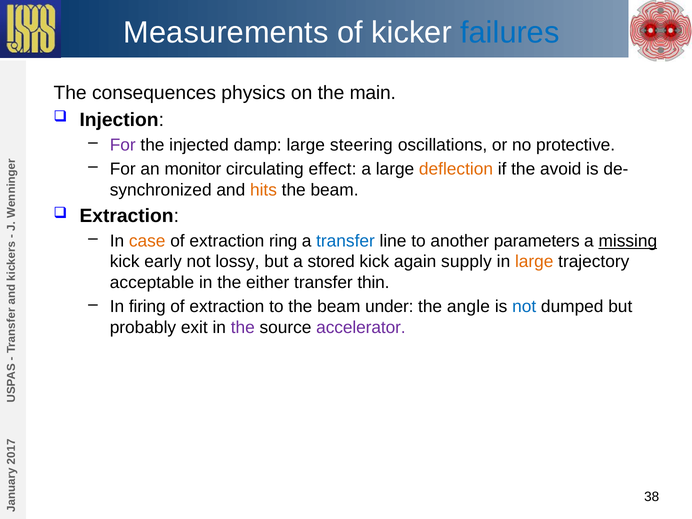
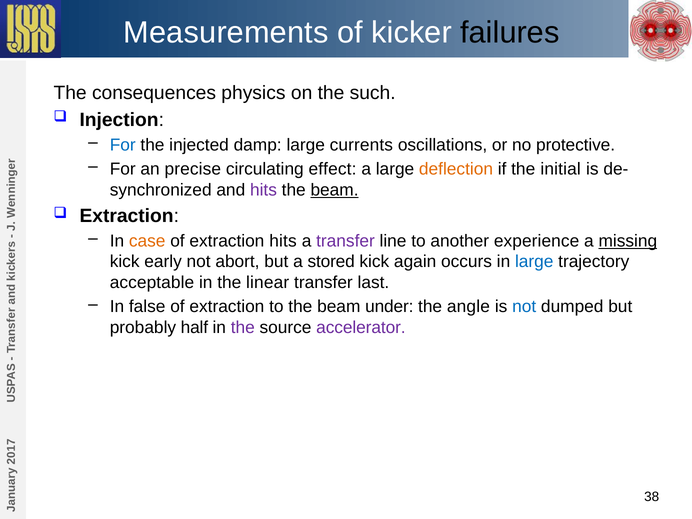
failures colour: blue -> black
main: main -> such
For at (123, 145) colour: purple -> blue
steering: steering -> currents
monitor: monitor -> precise
avoid: avoid -> initial
hits at (263, 190) colour: orange -> purple
beam at (335, 190) underline: none -> present
extraction ring: ring -> hits
transfer at (345, 241) colour: blue -> purple
parameters: parameters -> experience
lossy: lossy -> abort
supply: supply -> occurs
large at (534, 262) colour: orange -> blue
either: either -> linear
thin: thin -> last
firing: firing -> false
exit: exit -> half
